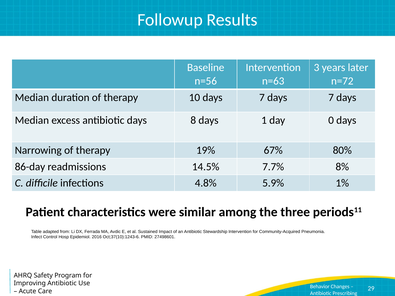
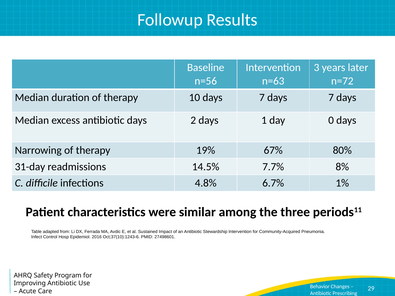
8: 8 -> 2
86-day: 86-day -> 31-day
5.9%: 5.9% -> 6.7%
